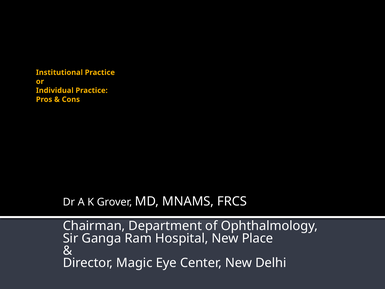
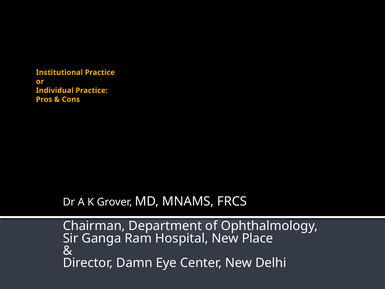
Magic: Magic -> Damn
